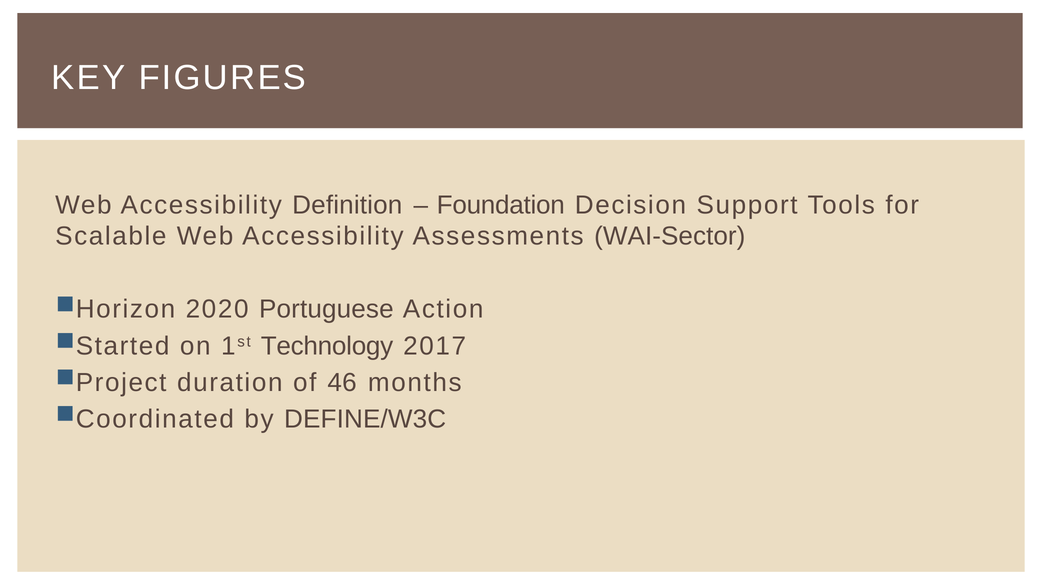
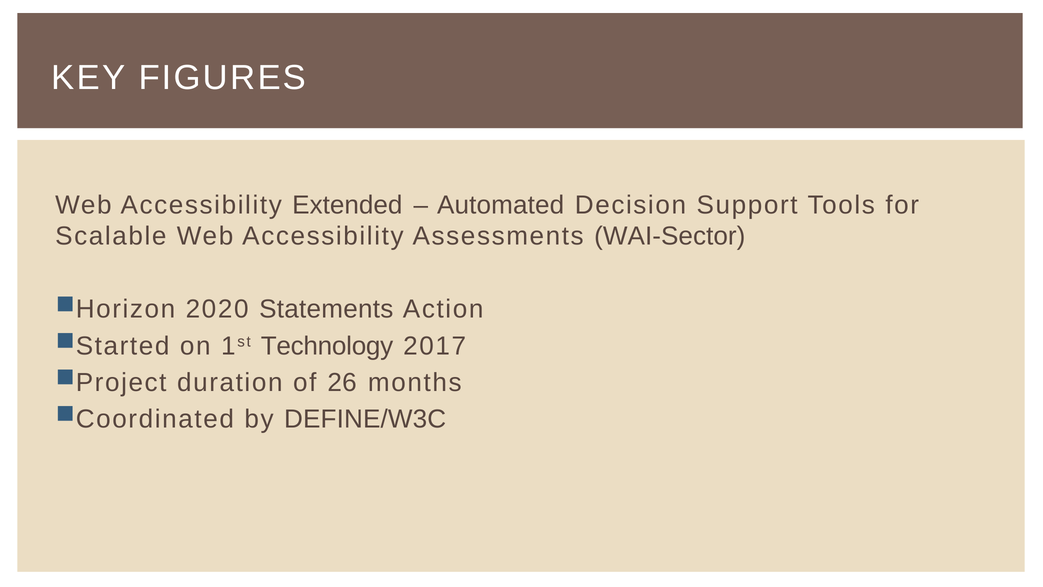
Definition: Definition -> Extended
Foundation: Foundation -> Automated
Portuguese: Portuguese -> Statements
46: 46 -> 26
